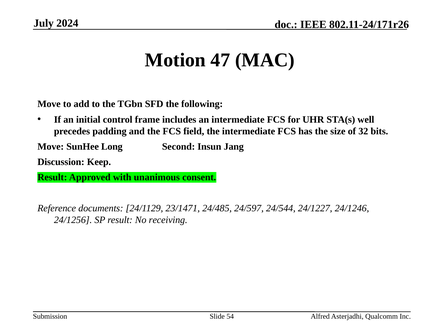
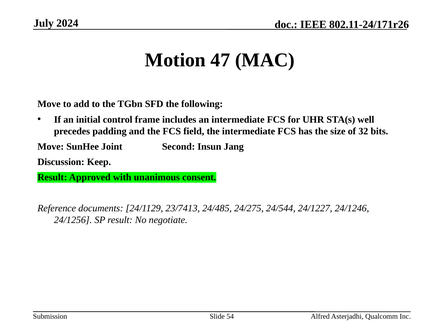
Long: Long -> Joint
23/1471: 23/1471 -> 23/7413
24/597: 24/597 -> 24/275
receiving: receiving -> negotiate
